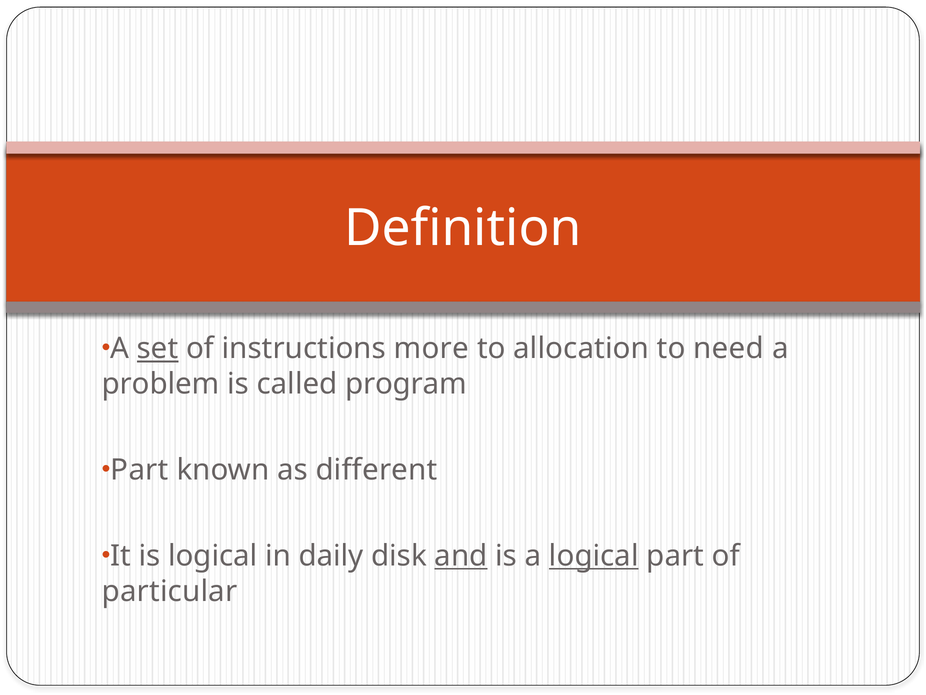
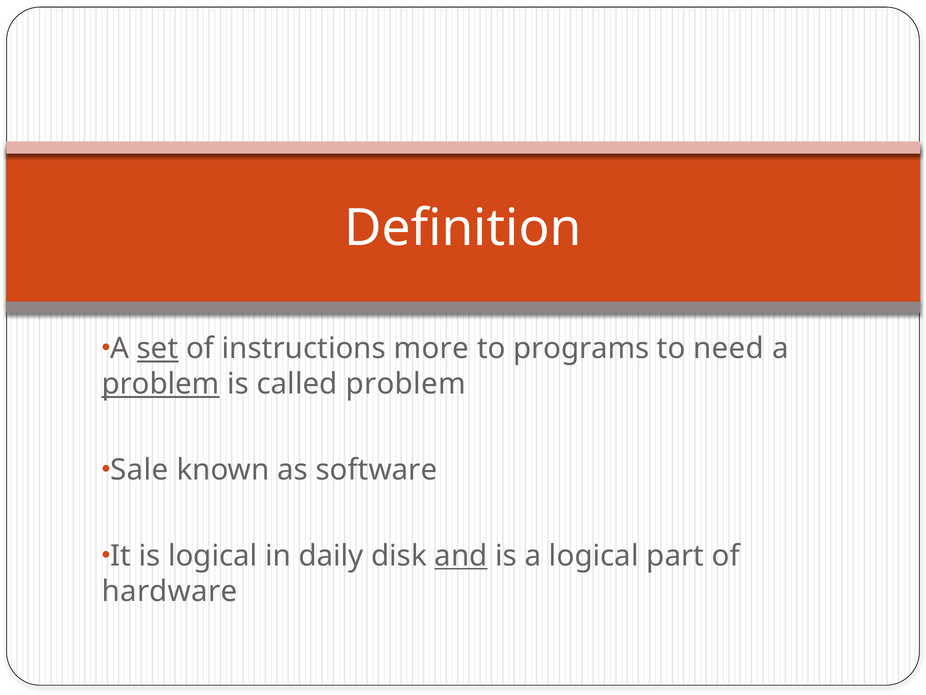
allocation: allocation -> programs
problem at (161, 384) underline: none -> present
called program: program -> problem
Part at (139, 470): Part -> Sale
different: different -> software
logical at (594, 556) underline: present -> none
particular: particular -> hardware
